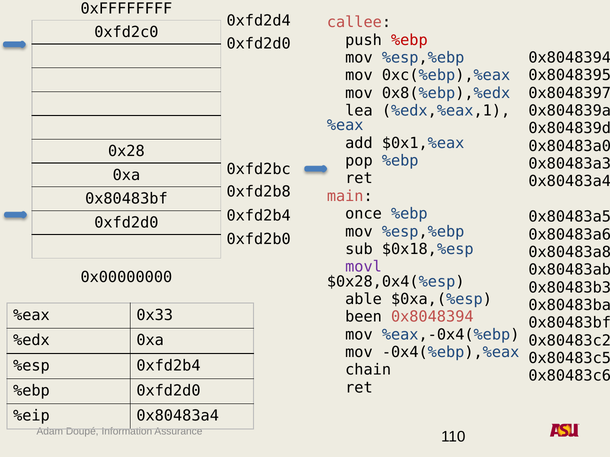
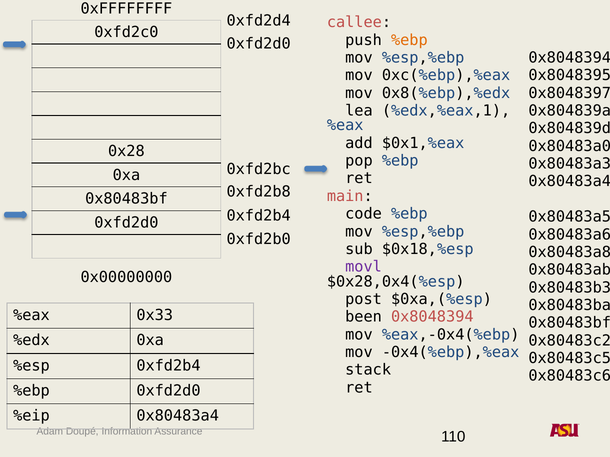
%ebp at (409, 40) colour: red -> orange
once: once -> code
able: able -> post
chain: chain -> stack
